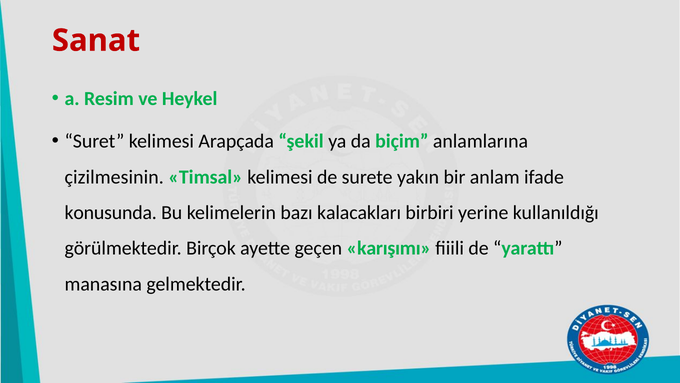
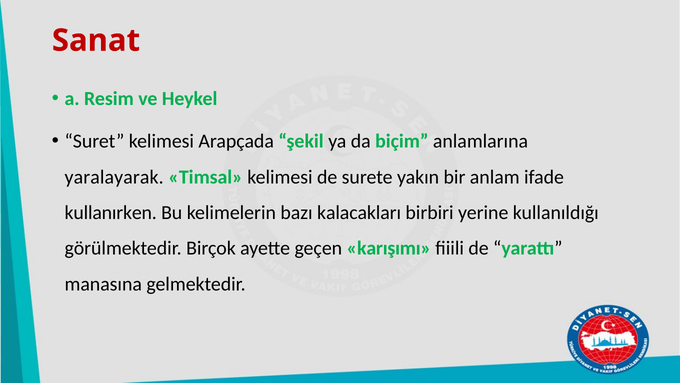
çizilmesinin: çizilmesinin -> yaralayarak
konusunda: konusunda -> kullanırken
